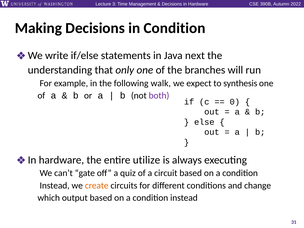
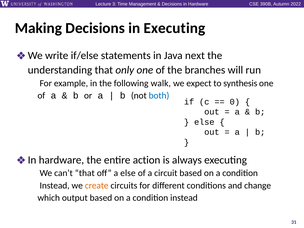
in Condition: Condition -> Executing
both colour: purple -> blue
utilize: utilize -> action
can’t gate: gate -> that
a quiz: quiz -> else
